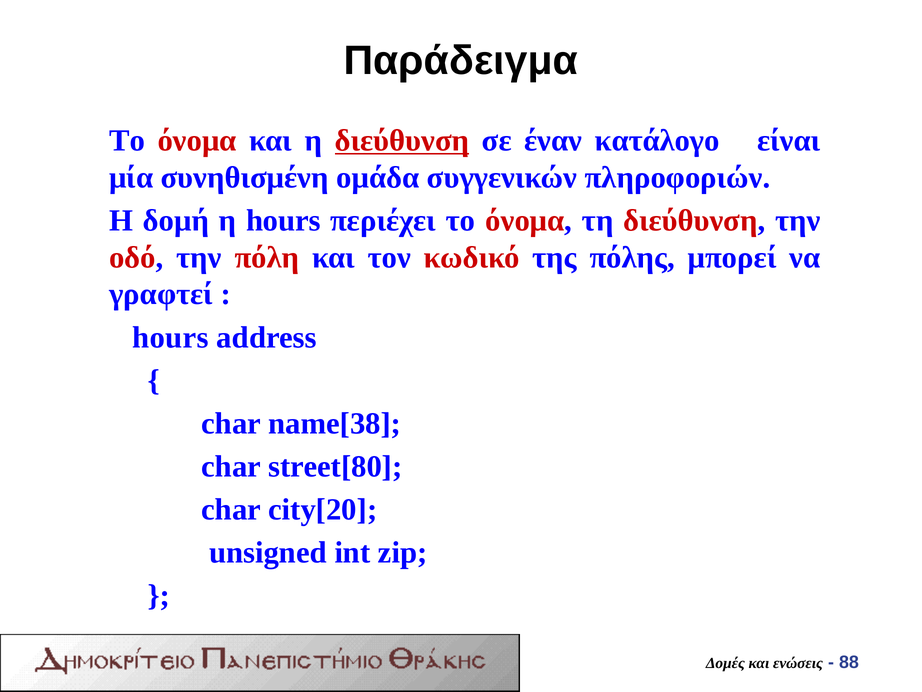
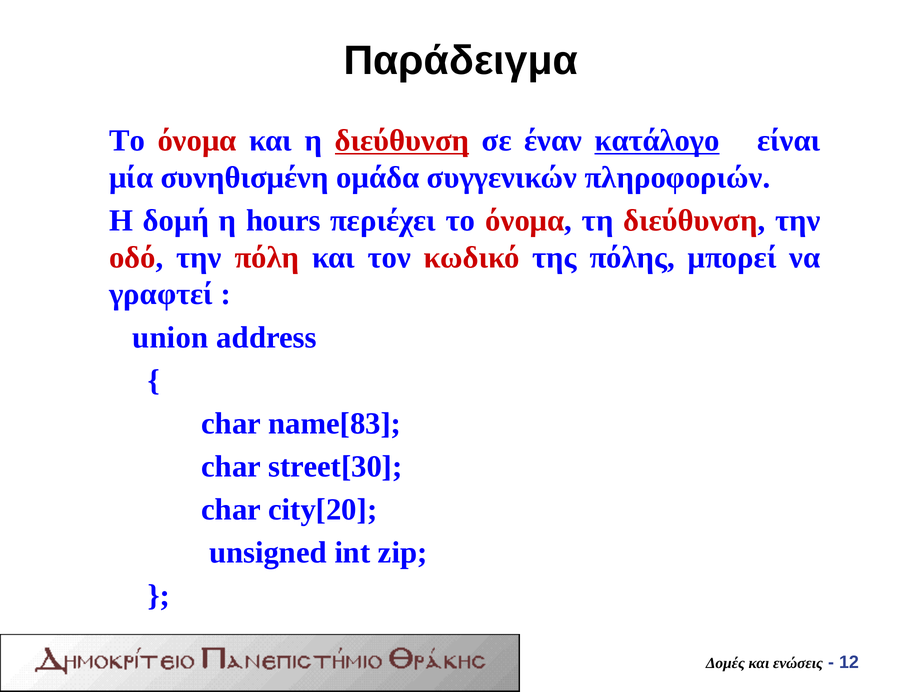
κατάλογο underline: none -> present
hours at (170, 337): hours -> union
name[38: name[38 -> name[83
street[80: street[80 -> street[30
88: 88 -> 12
